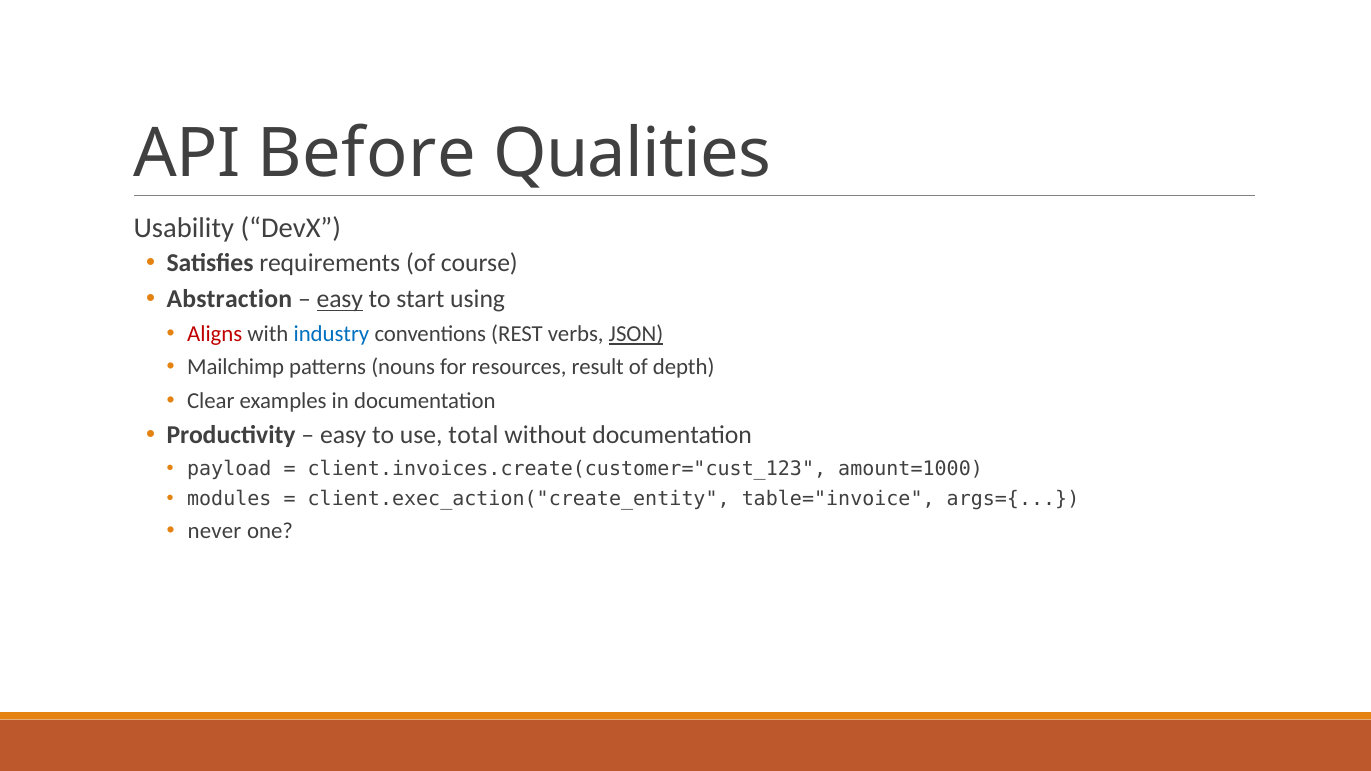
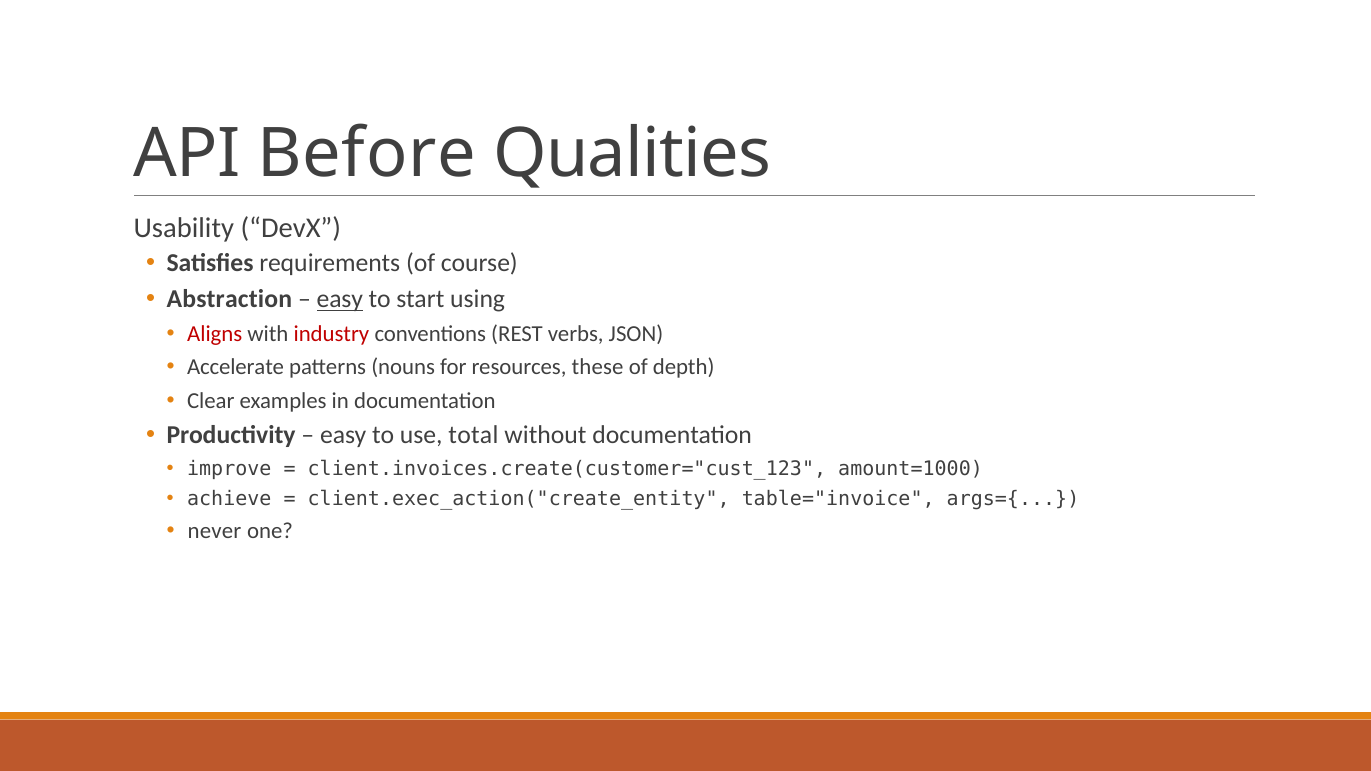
industry colour: blue -> red
JSON underline: present -> none
Mailchimp: Mailchimp -> Accelerate
result: result -> these
payload: payload -> improve
modules: modules -> achieve
